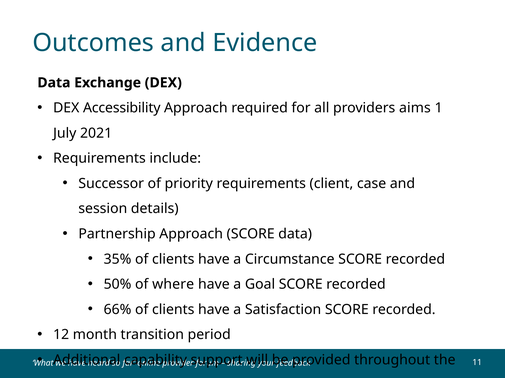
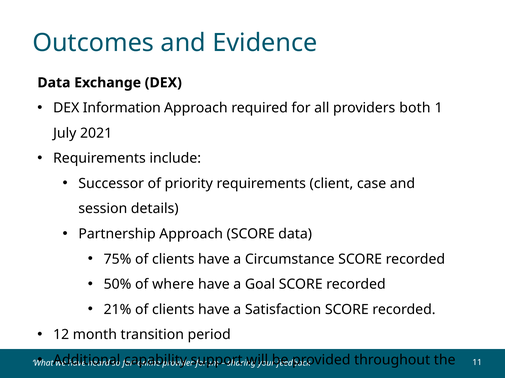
Accessibility: Accessibility -> Information
aims: aims -> both
35%: 35% -> 75%
66%: 66% -> 21%
